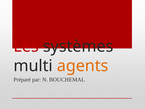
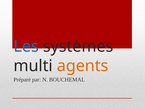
Les colour: red -> blue
